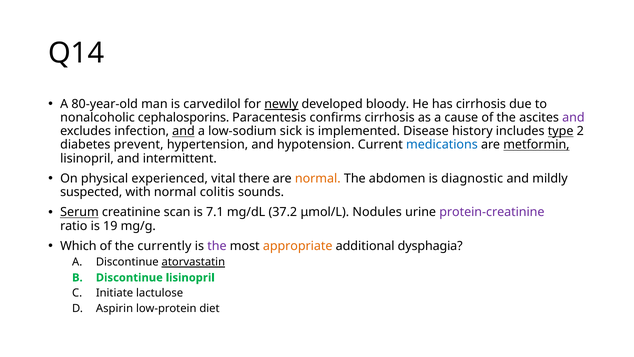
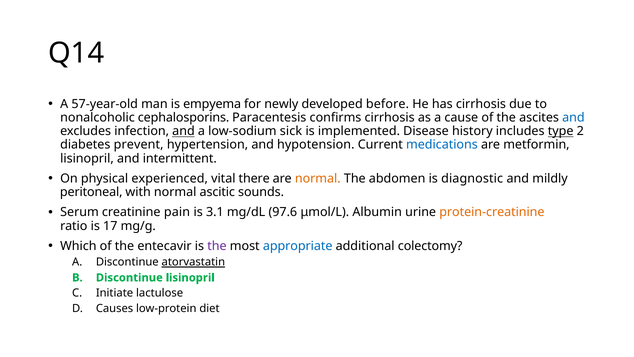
80-year-old: 80-year-old -> 57-year-old
carvedilol: carvedilol -> empyema
newly underline: present -> none
bloody: bloody -> before
and at (573, 118) colour: purple -> blue
metformin underline: present -> none
suspected: suspected -> peritoneal
colitis: colitis -> ascitic
Serum underline: present -> none
scan: scan -> pain
7.1: 7.1 -> 3.1
37.2: 37.2 -> 97.6
Nodules: Nodules -> Albumin
protein-creatinine colour: purple -> orange
19: 19 -> 17
currently: currently -> entecavir
appropriate colour: orange -> blue
dysphagia: dysphagia -> colectomy
Aspirin: Aspirin -> Causes
